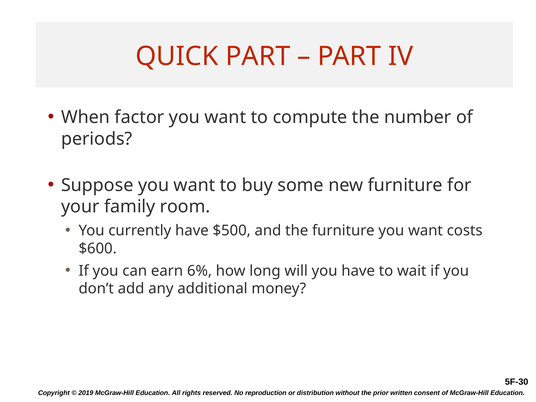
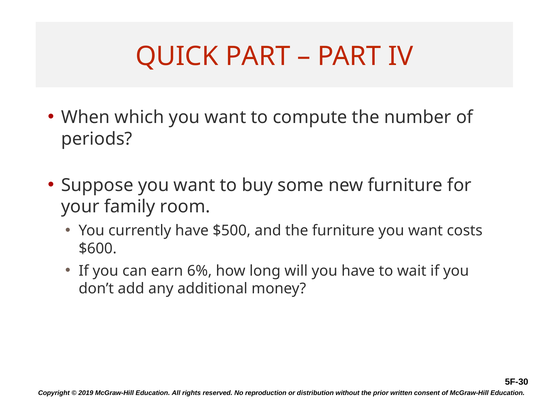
factor: factor -> which
